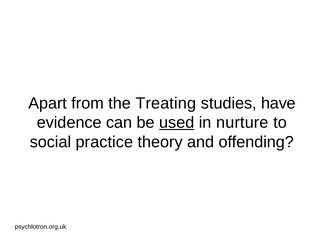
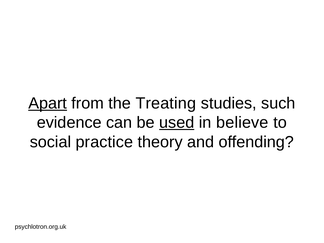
Apart underline: none -> present
have: have -> such
nurture: nurture -> believe
